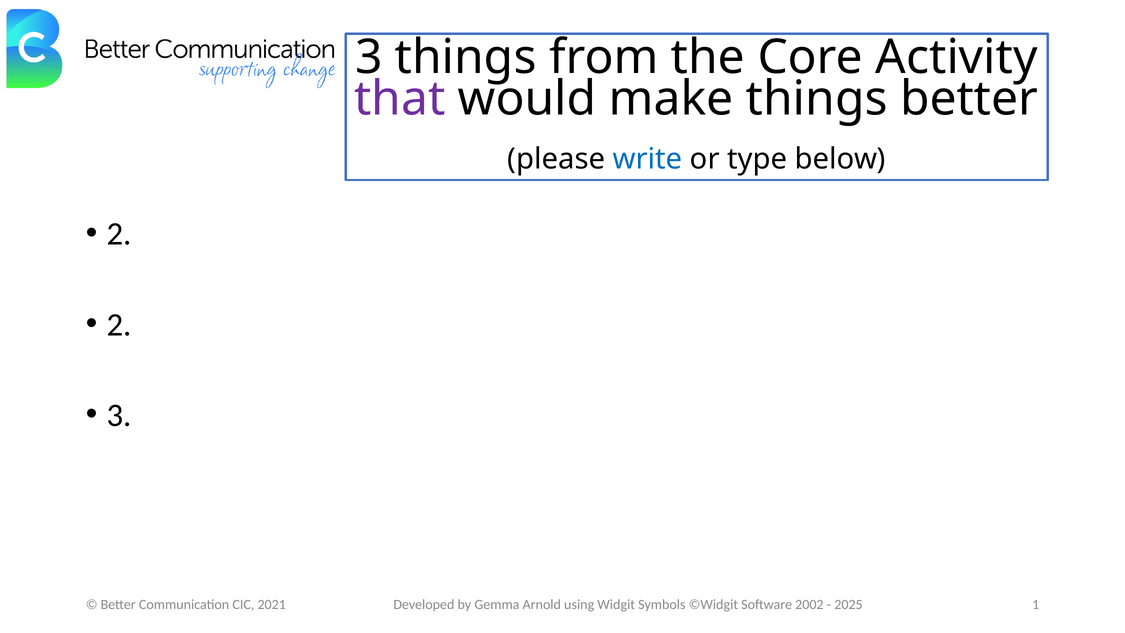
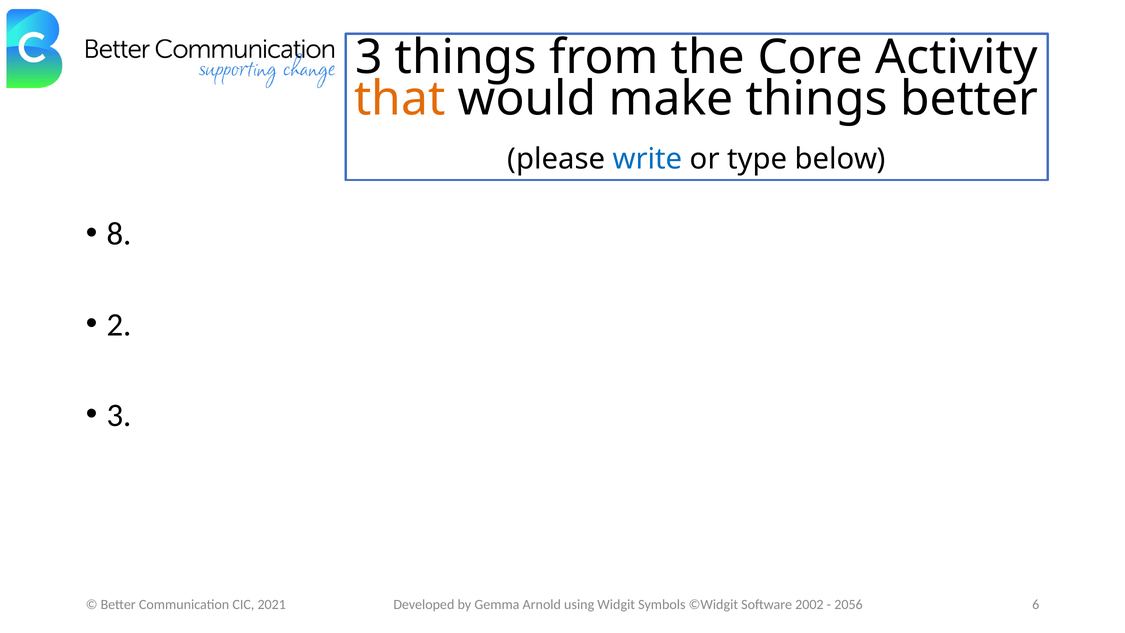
that colour: purple -> orange
2 at (119, 234): 2 -> 8
2025: 2025 -> 2056
1: 1 -> 6
